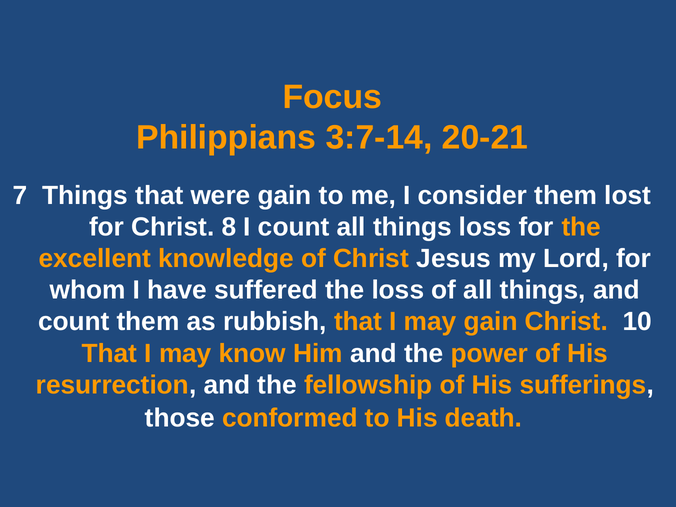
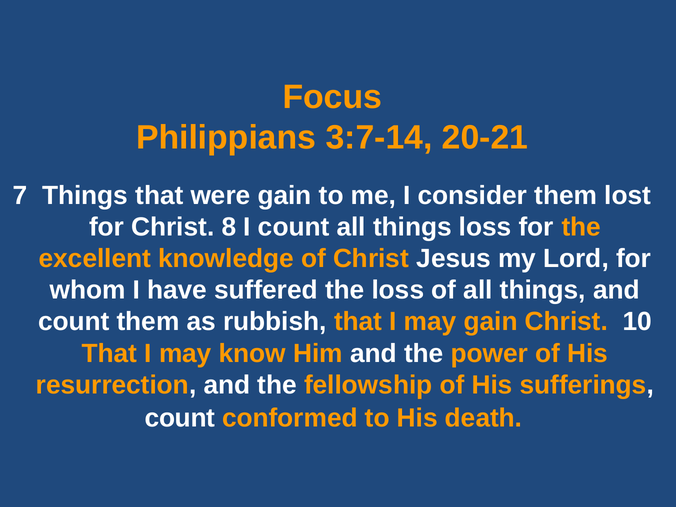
those at (180, 418): those -> count
